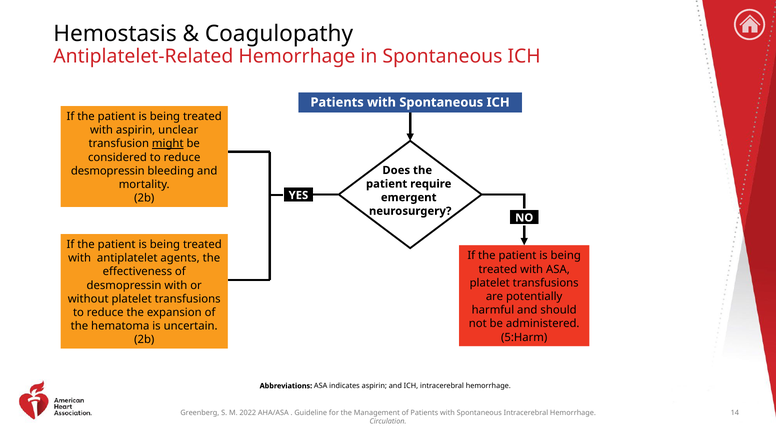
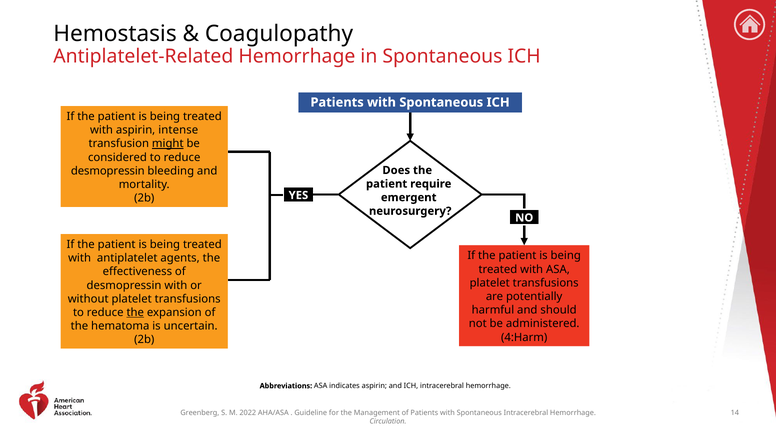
unclear: unclear -> intense
the at (135, 312) underline: none -> present
5:Harm: 5:Harm -> 4:Harm
